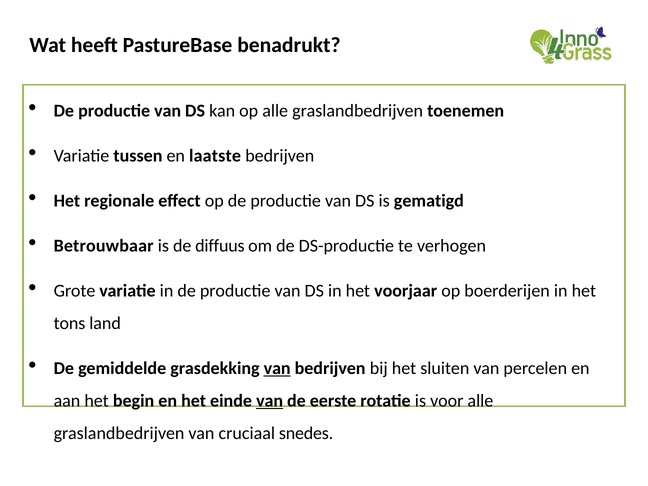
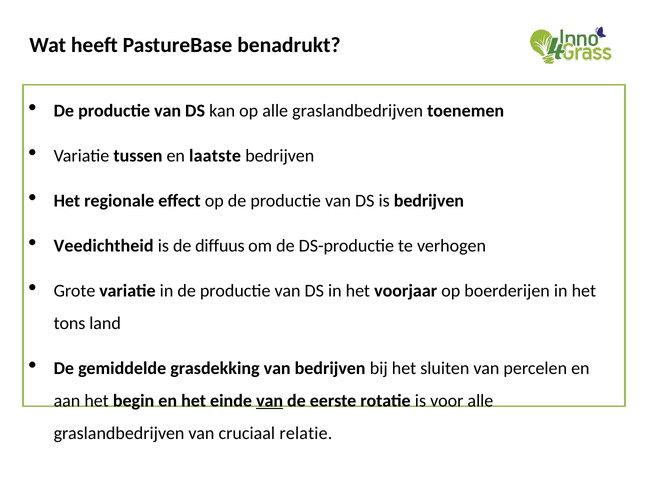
is gematigd: gematigd -> bedrijven
Betrouwbaar: Betrouwbaar -> Veedichtheid
van at (277, 368) underline: present -> none
snedes: snedes -> relatie
